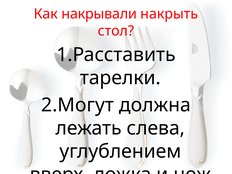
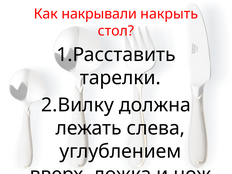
2.Могут: 2.Могут -> 2.Вилку
